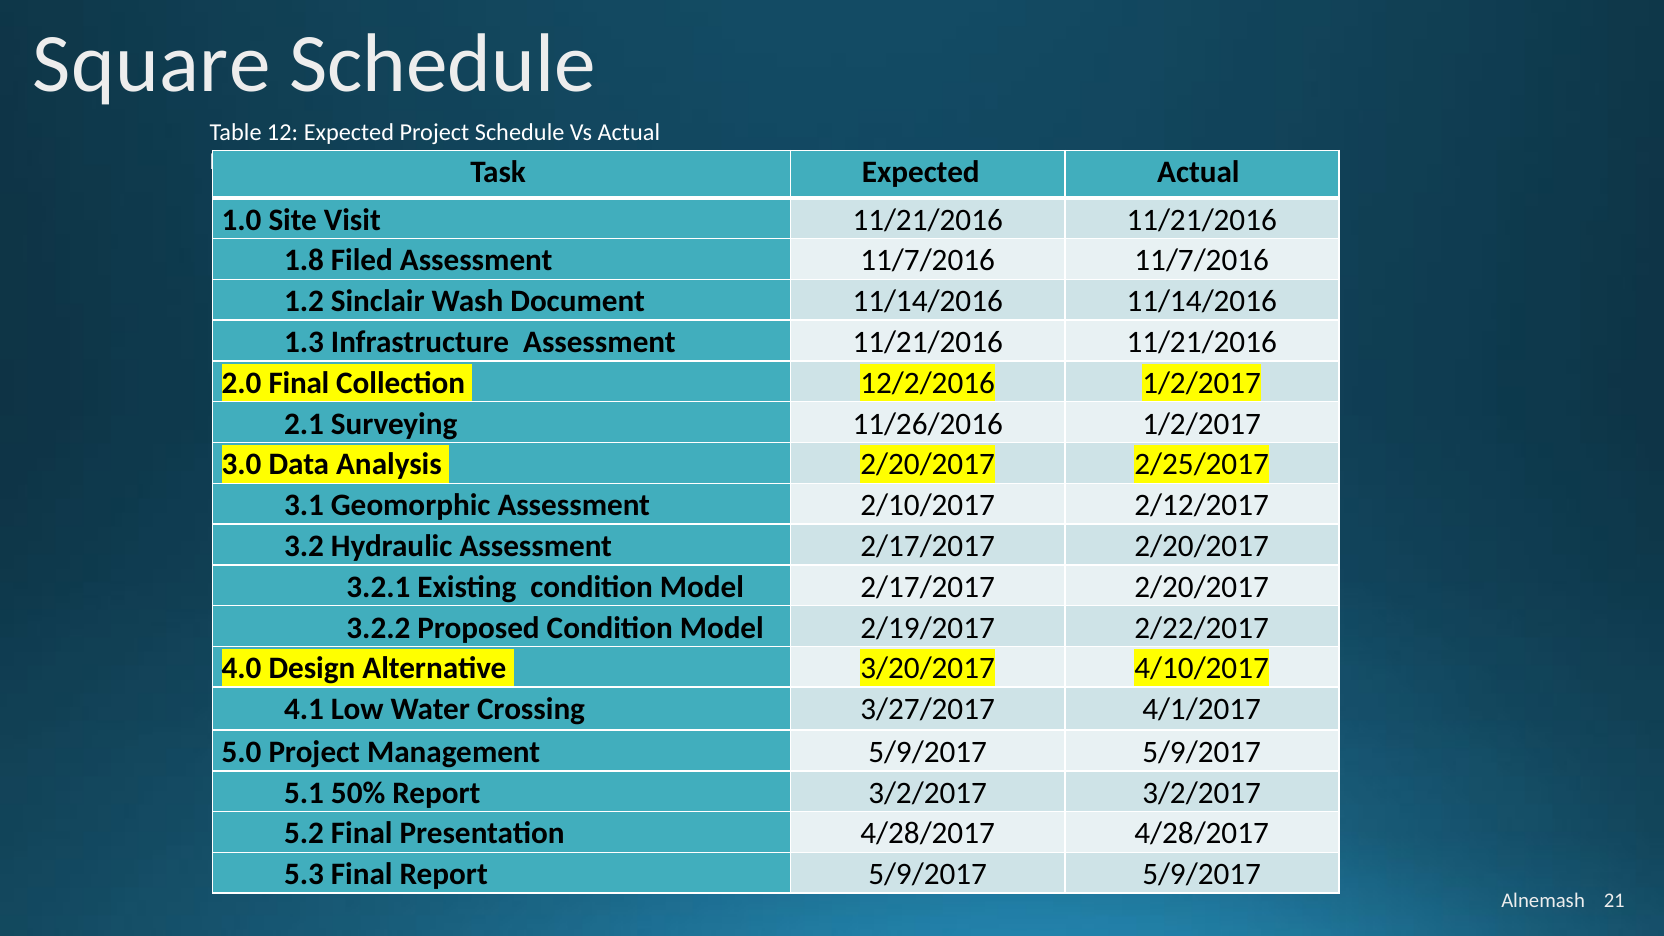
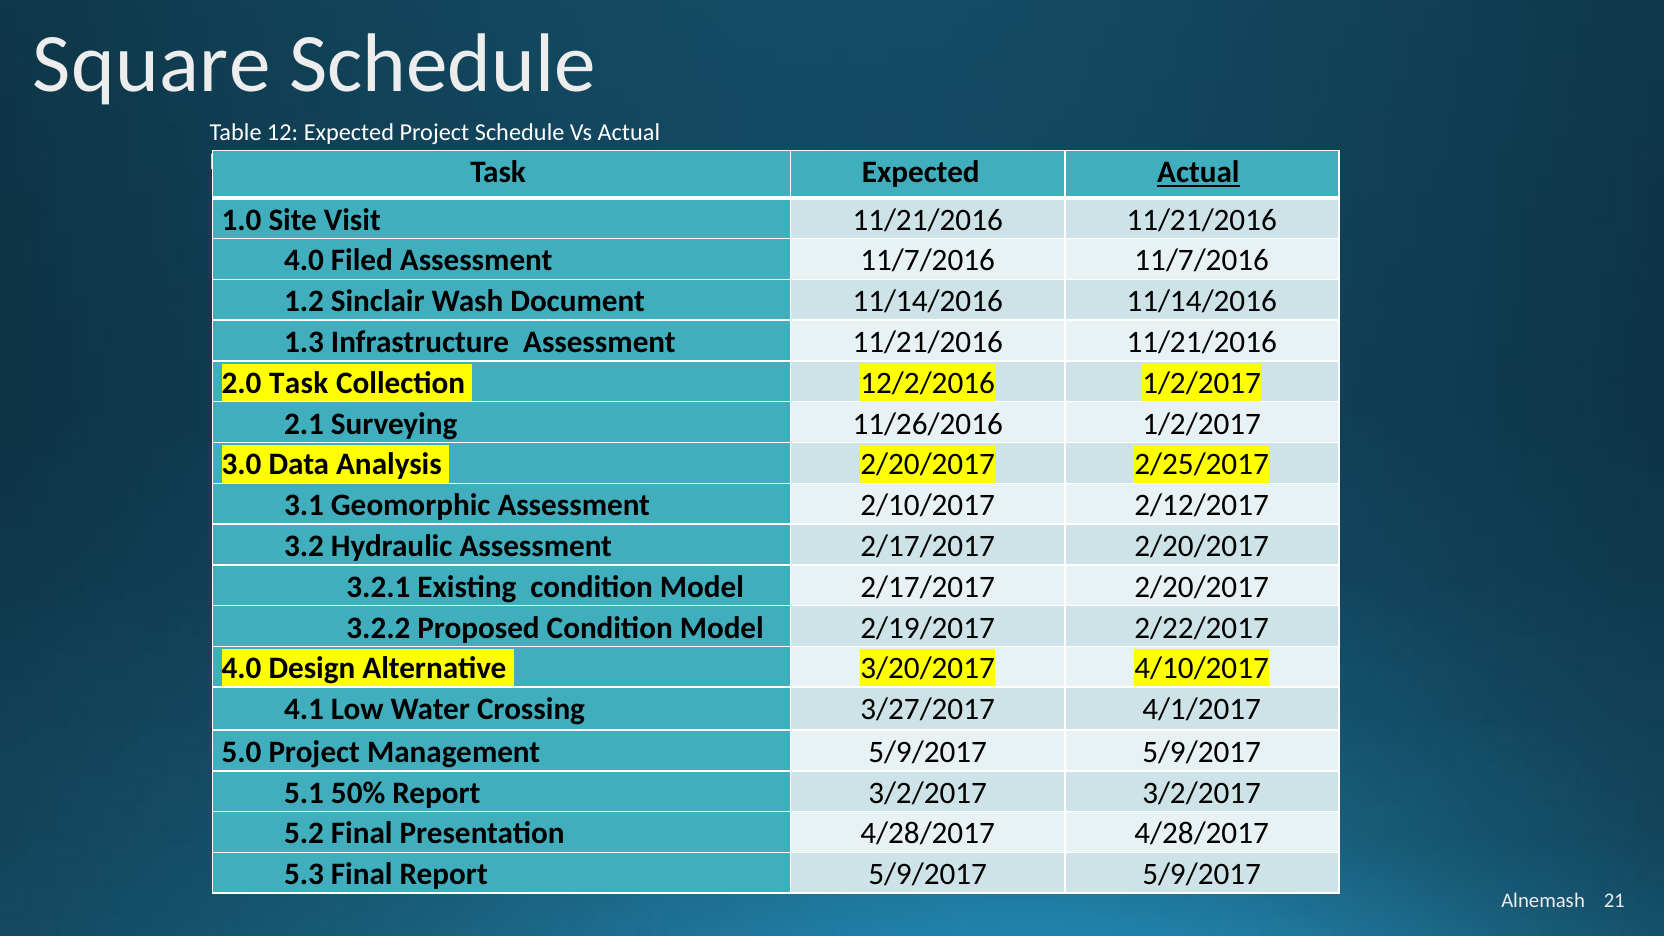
Actual at (1198, 173) underline: none -> present
1.8 at (304, 261): 1.8 -> 4.0
2.0 Final: Final -> Task
